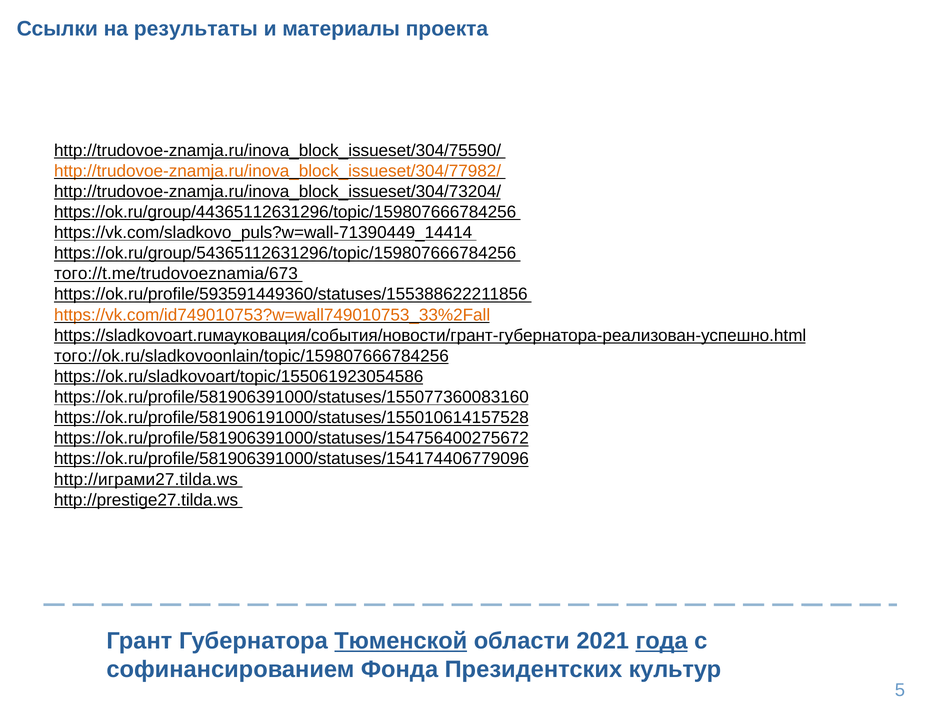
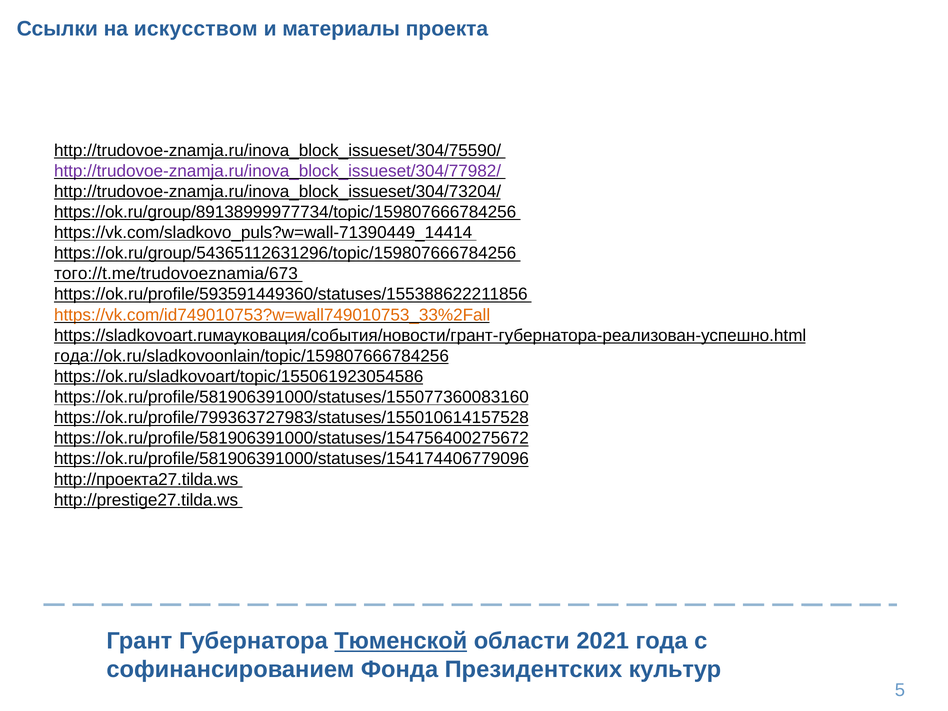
результаты: результаты -> искусством
http://trudovoe-znamja.ru/inova_block_issueset/304/77982/ colour: orange -> purple
https://ok.ru/group/44365112631296/topic/159807666784256: https://ok.ru/group/44365112631296/topic/159807666784256 -> https://ok.ru/group/89138999977734/topic/159807666784256
того://ok.ru/sladkovoonlain/topic/159807666784256: того://ok.ru/sladkovoonlain/topic/159807666784256 -> года://ok.ru/sladkovoonlain/topic/159807666784256
https://ok.ru/profile/581906191000/statuses/155010614157528: https://ok.ru/profile/581906191000/statuses/155010614157528 -> https://ok.ru/profile/799363727983/statuses/155010614157528
http://играми27.tilda.ws: http://играми27.tilda.ws -> http://проекта27.tilda.ws
года underline: present -> none
